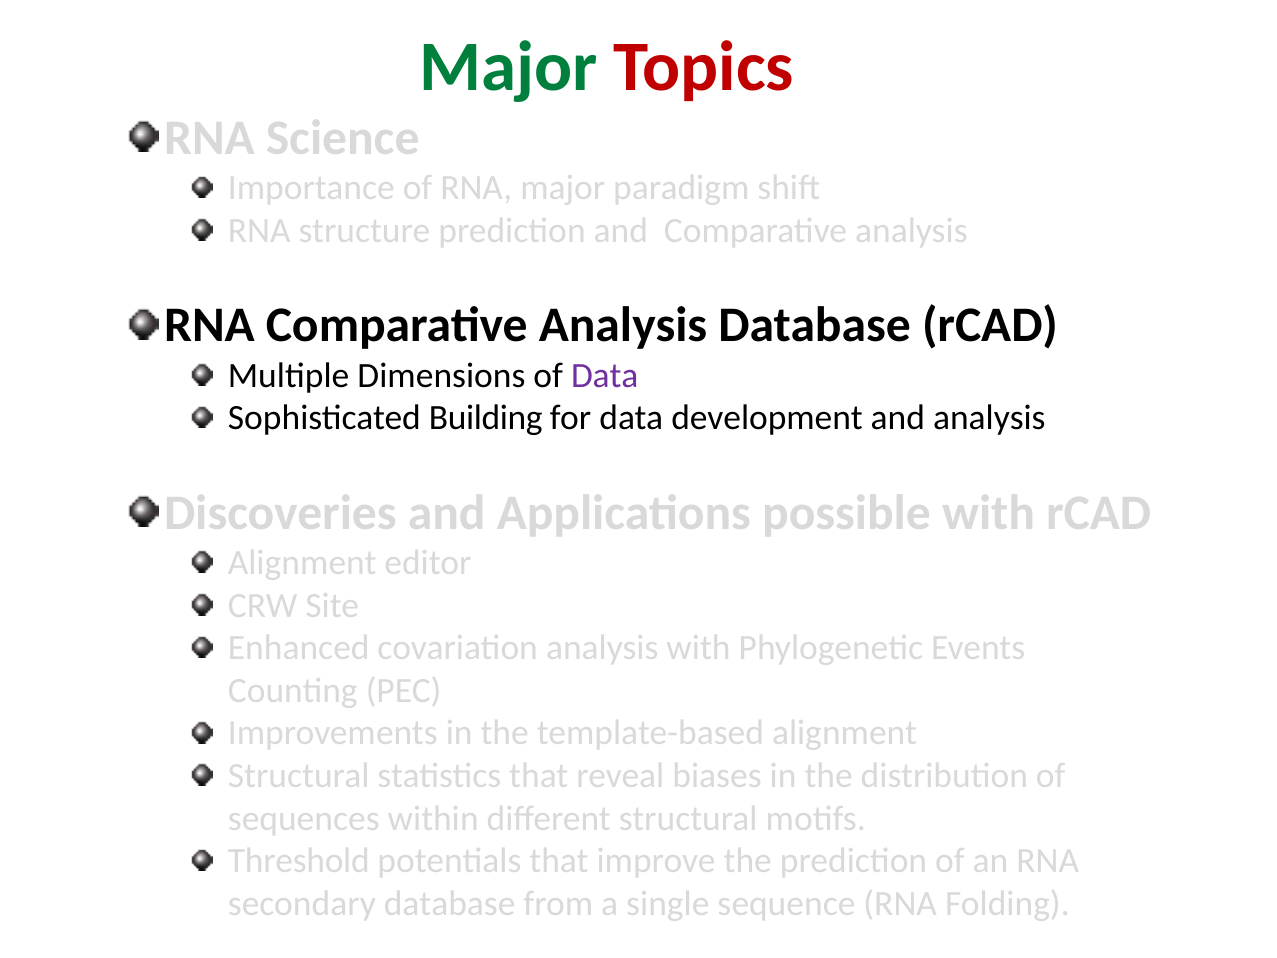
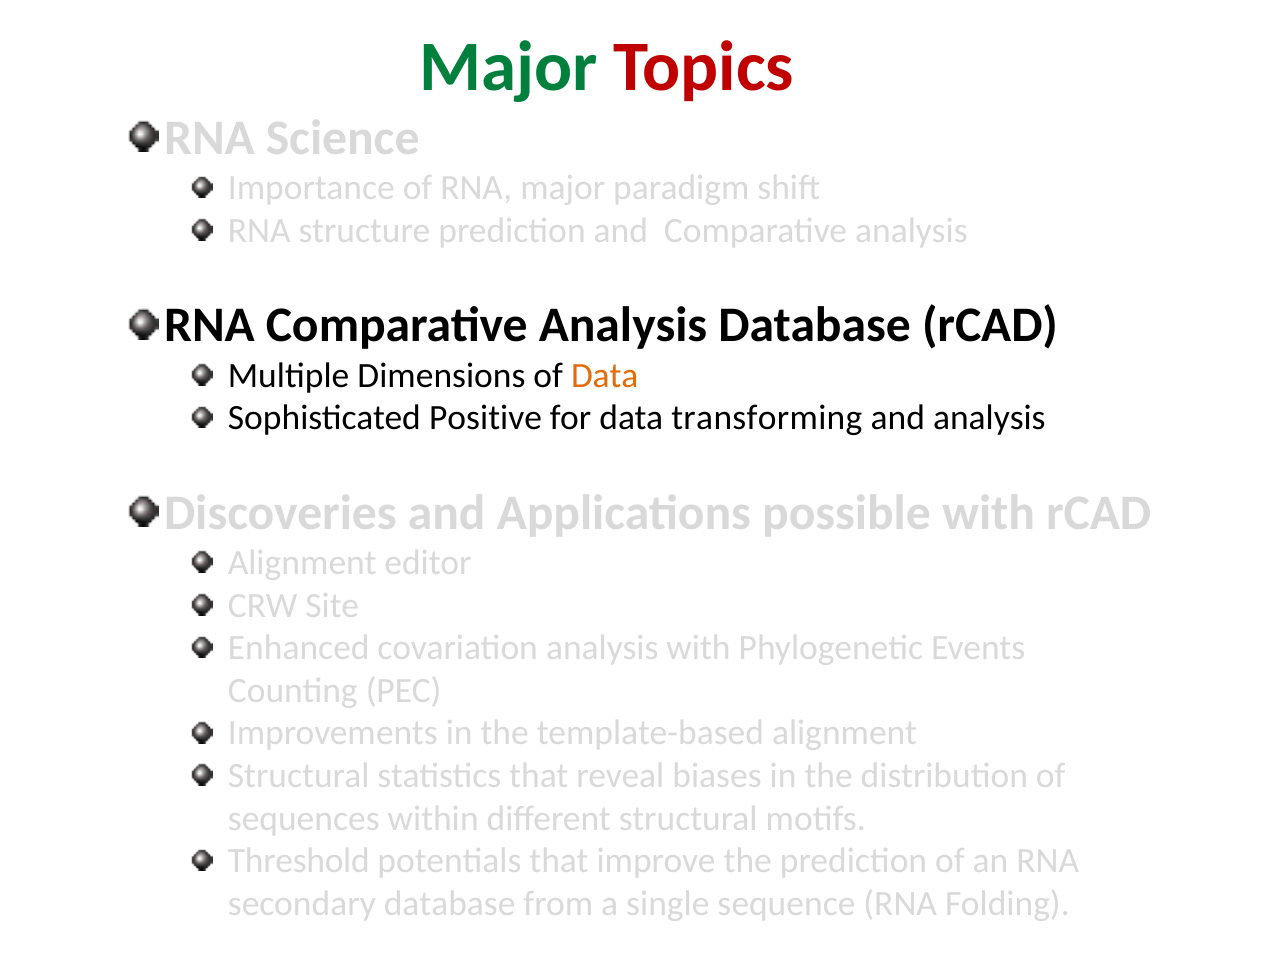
Data at (605, 375) colour: purple -> orange
Building: Building -> Positive
development: development -> transforming
